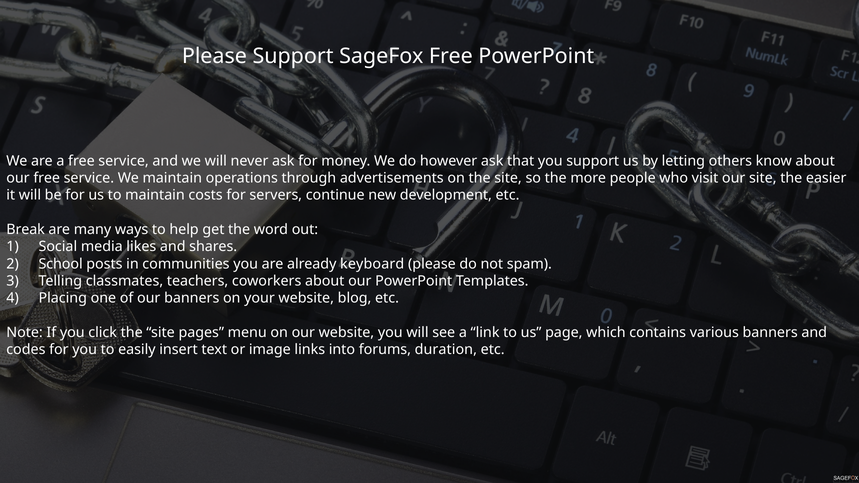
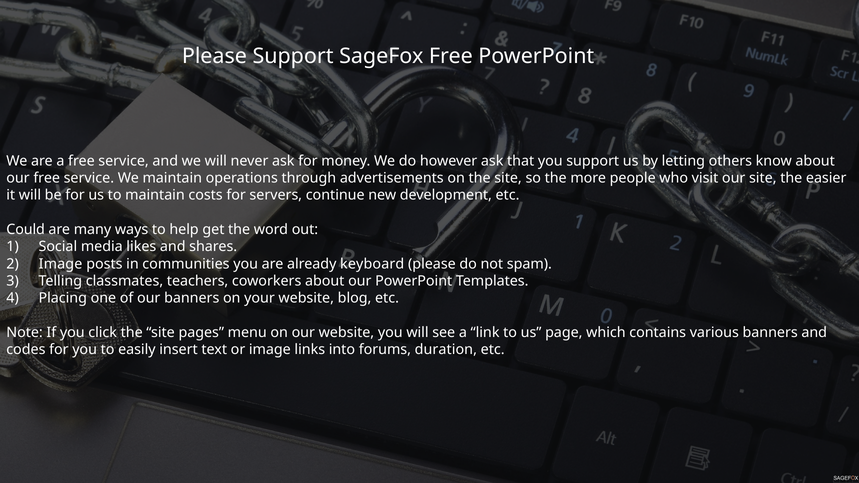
Break: Break -> Could
School at (61, 264): School -> Image
